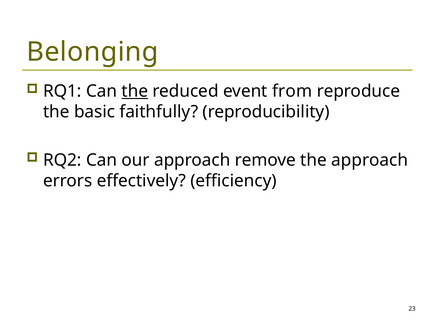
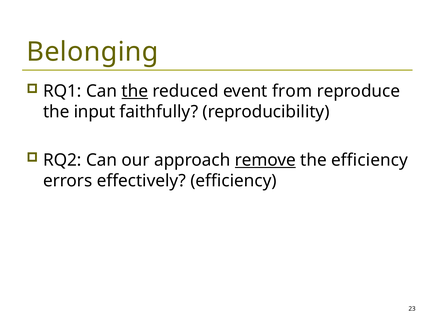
basic: basic -> input
remove underline: none -> present
the approach: approach -> efficiency
